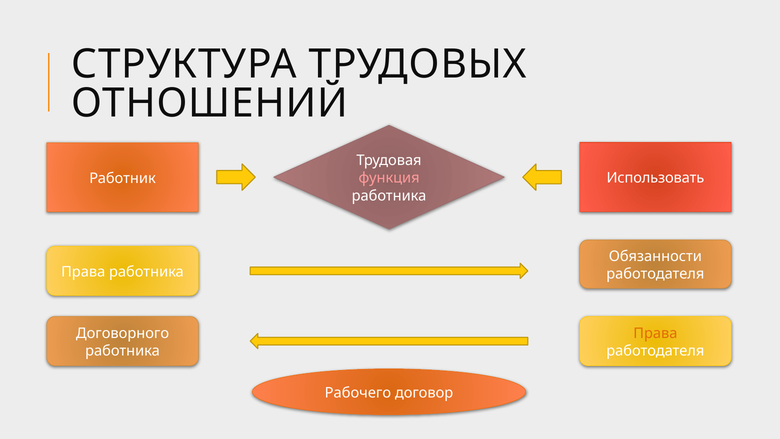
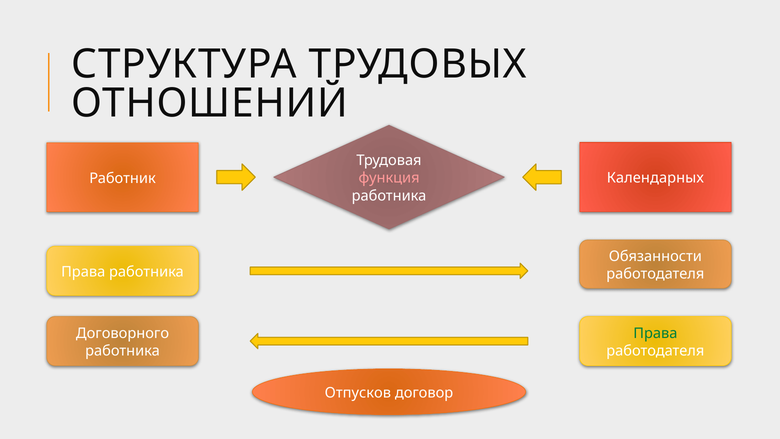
Использовать: Использовать -> Календарных
Права at (655, 333) colour: orange -> green
Рабочего: Рабочего -> Отпусков
